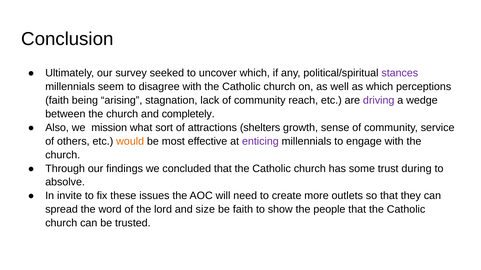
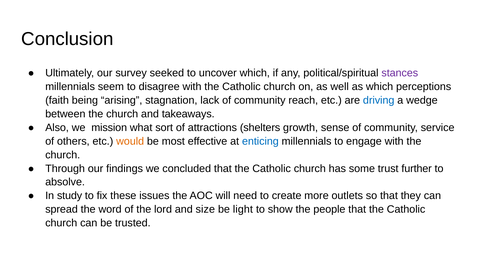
driving colour: purple -> blue
completely: completely -> takeaways
enticing colour: purple -> blue
during: during -> further
invite: invite -> study
be faith: faith -> light
